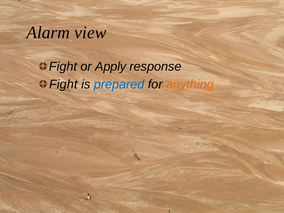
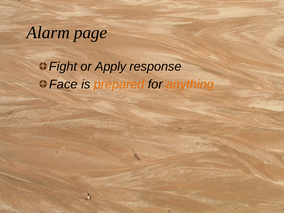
view: view -> page
Fight at (63, 84): Fight -> Face
prepared colour: blue -> orange
